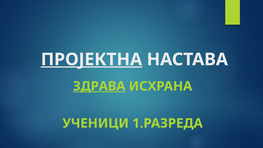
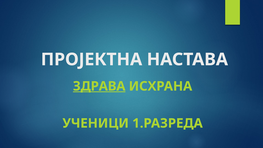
ПРОЈЕКТНА underline: present -> none
